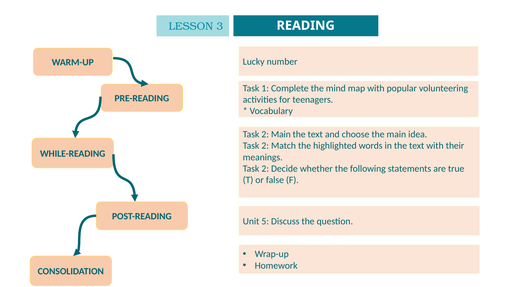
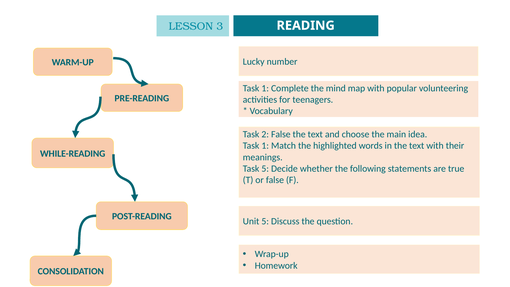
2 Main: Main -> False
2 at (265, 146): 2 -> 1
2 at (265, 169): 2 -> 5
